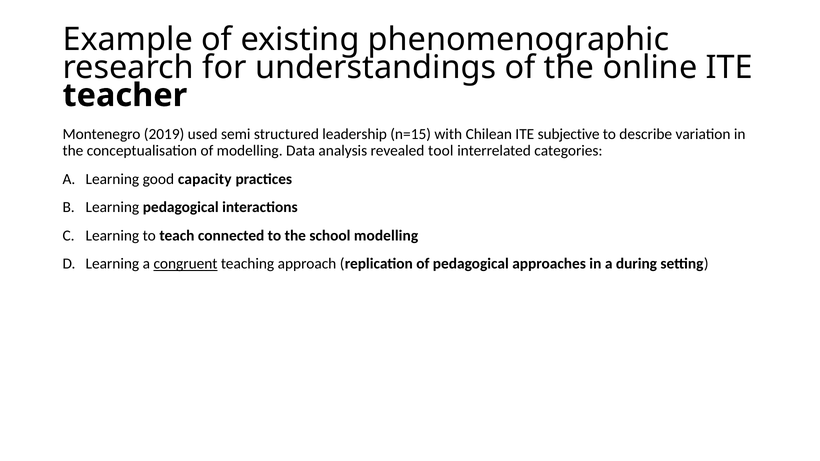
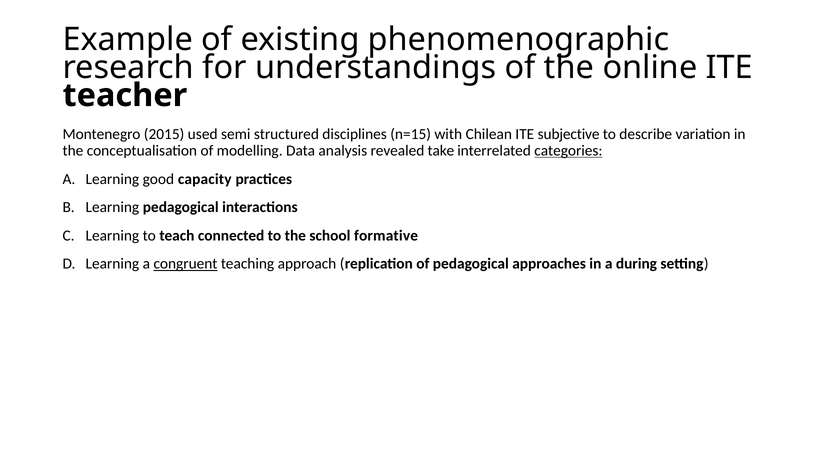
2019: 2019 -> 2015
leadership: leadership -> disciplines
tool: tool -> take
categories underline: none -> present
school modelling: modelling -> formative
